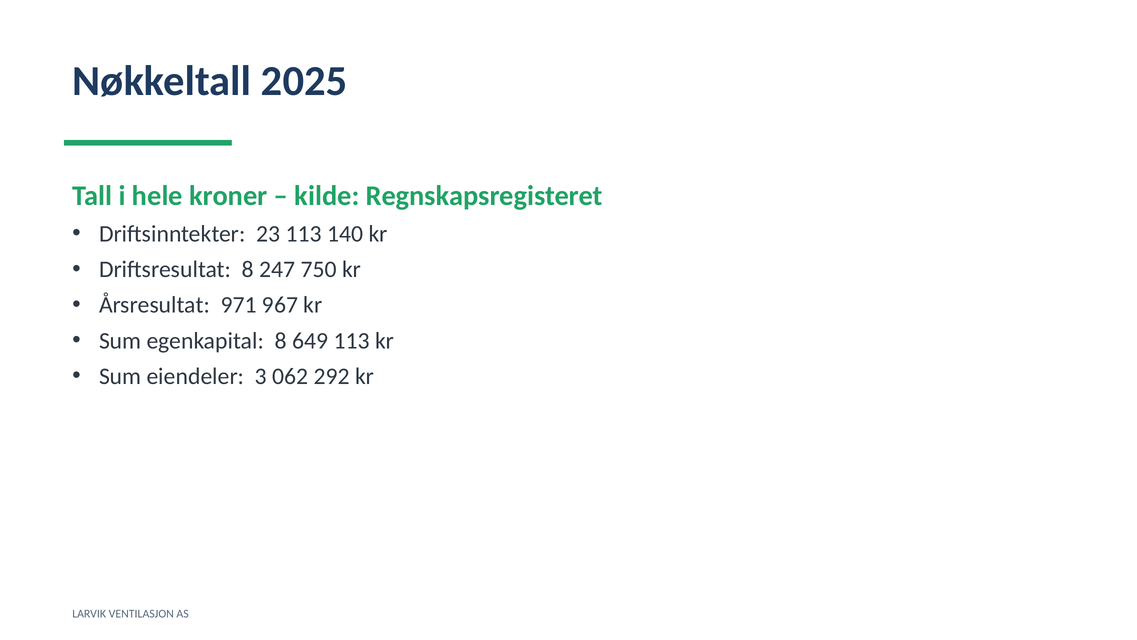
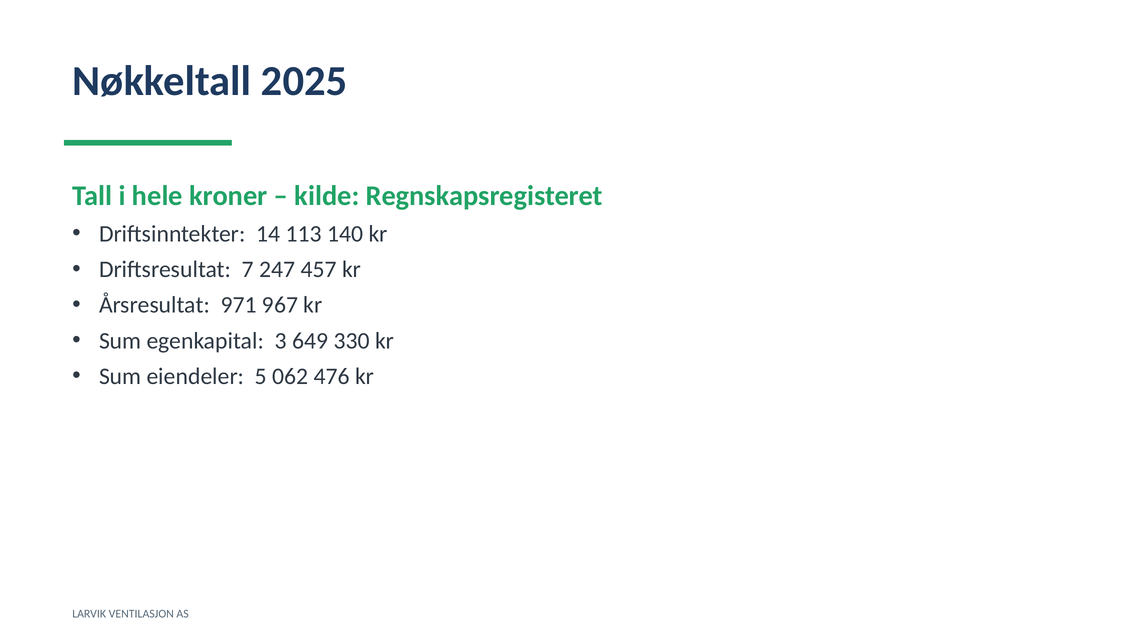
23: 23 -> 14
Driftsresultat 8: 8 -> 7
750: 750 -> 457
egenkapital 8: 8 -> 3
649 113: 113 -> 330
3: 3 -> 5
292: 292 -> 476
